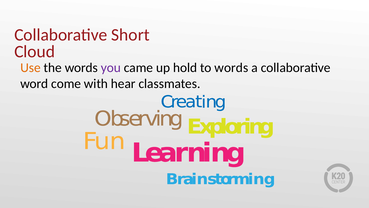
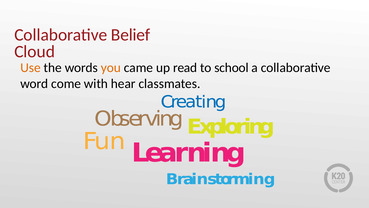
Short: Short -> Belief
you colour: purple -> orange
hold: hold -> read
to words: words -> school
